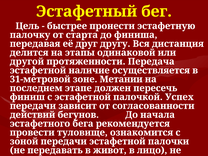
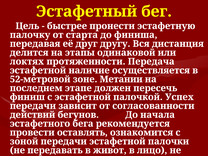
другой: другой -> локтях
31-метровой: 31-метровой -> 52-метровой
туловище: туловище -> оставлять
